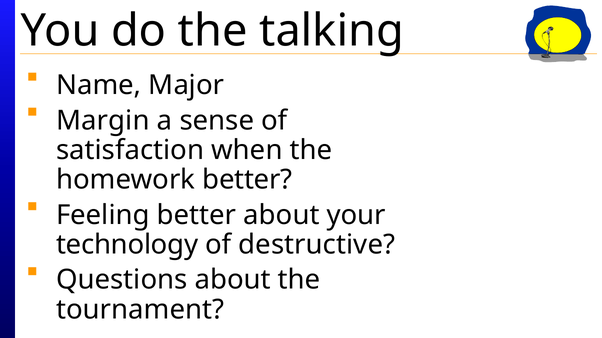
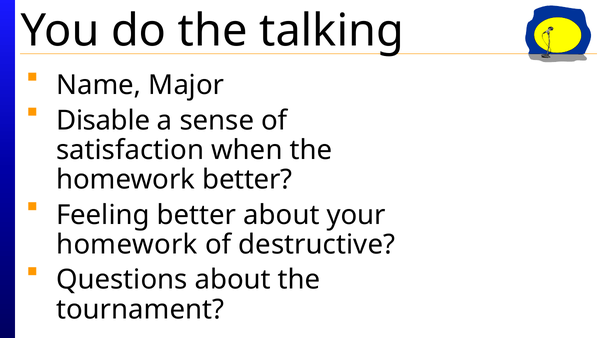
Margin: Margin -> Disable
technology at (127, 245): technology -> homework
